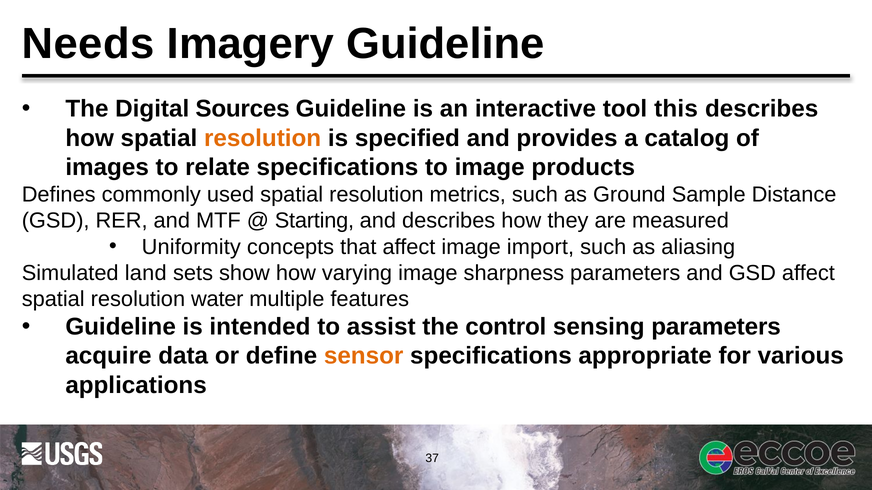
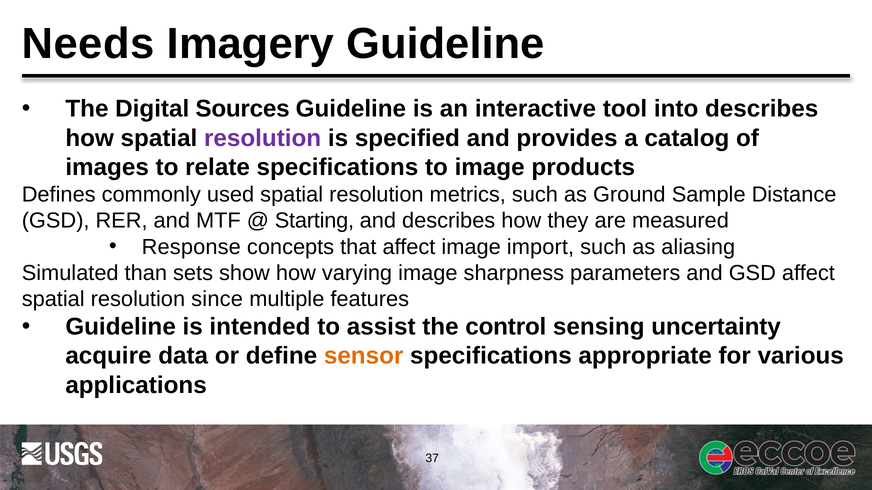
this: this -> into
resolution at (263, 138) colour: orange -> purple
Uniformity: Uniformity -> Response
land: land -> than
water: water -> since
sensing parameters: parameters -> uncertainty
